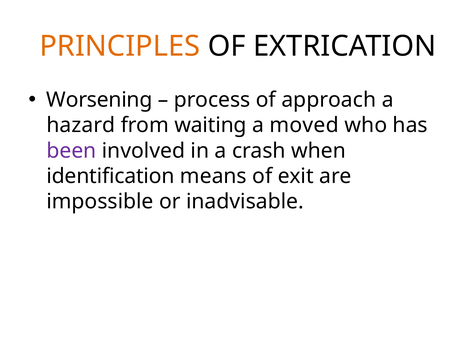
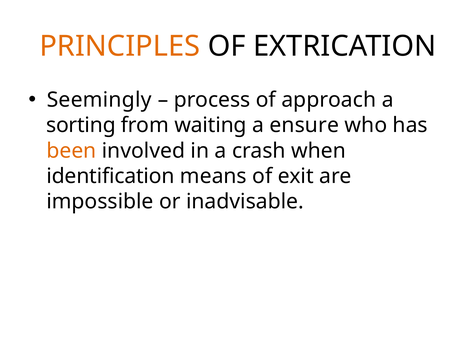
Worsening: Worsening -> Seemingly
hazard: hazard -> sorting
moved: moved -> ensure
been colour: purple -> orange
